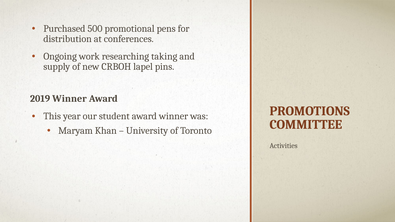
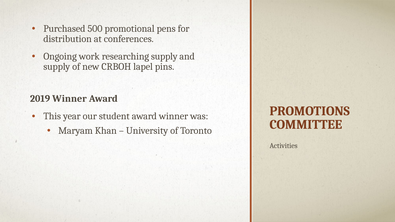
researching taking: taking -> supply
